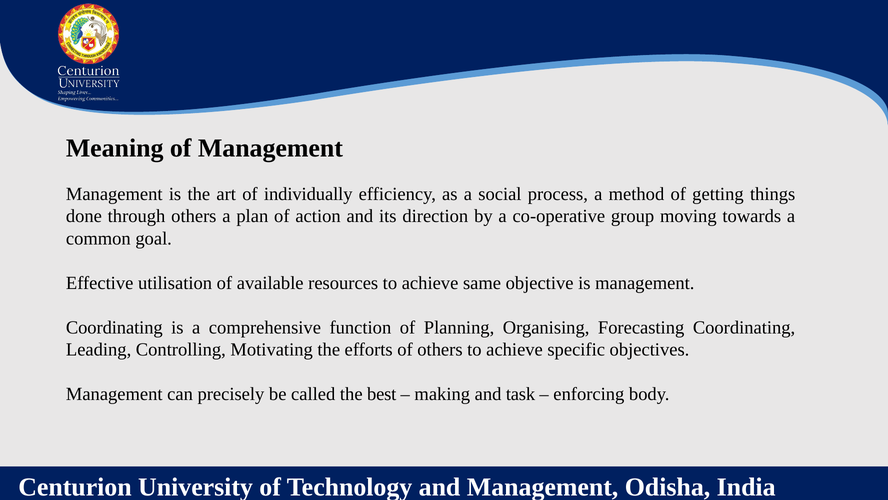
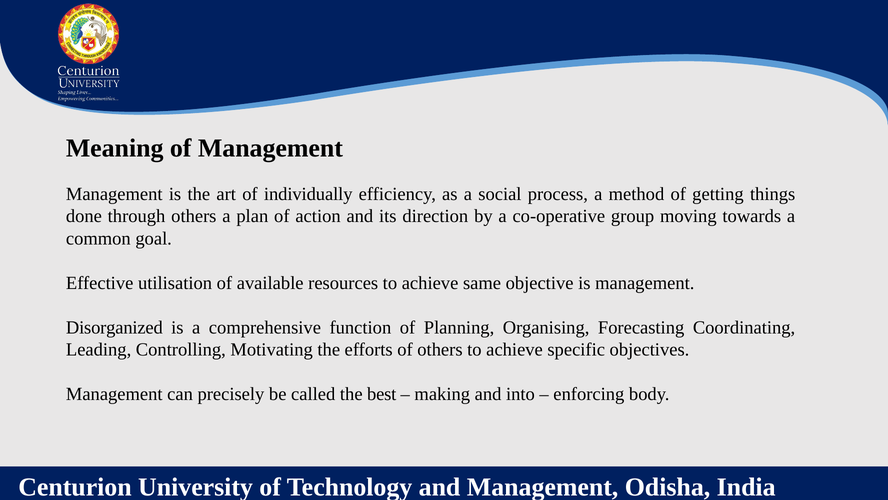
Coordinating at (114, 327): Coordinating -> Disorganized
task: task -> into
